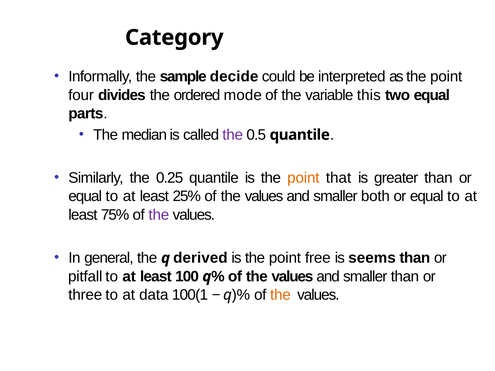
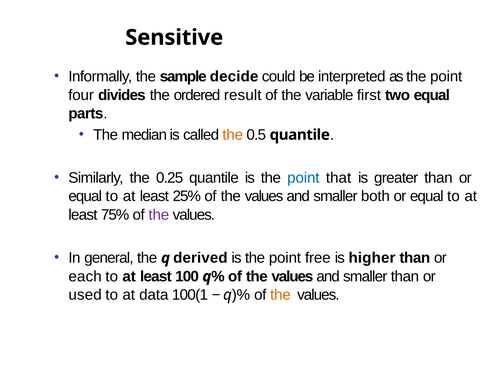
Category: Category -> Sensitive
mode: mode -> result
this: this -> first
the at (233, 135) colour: purple -> orange
point at (303, 178) colour: orange -> blue
seems: seems -> higher
pitfall: pitfall -> each
three: three -> used
